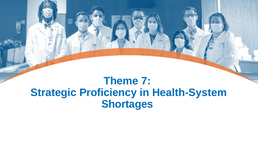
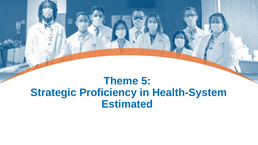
7: 7 -> 5
Shortages: Shortages -> Estimated
